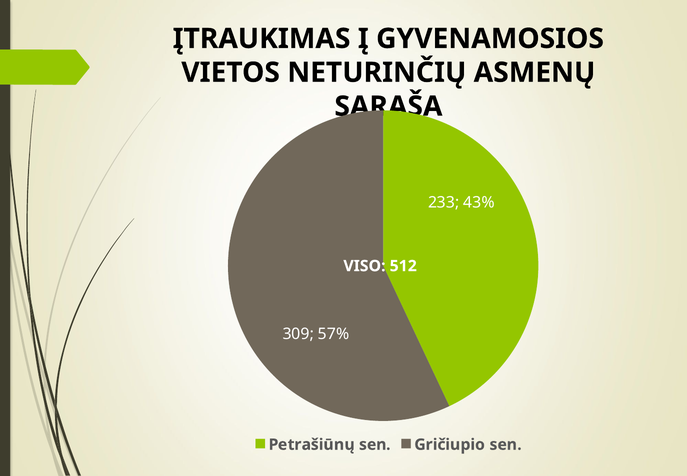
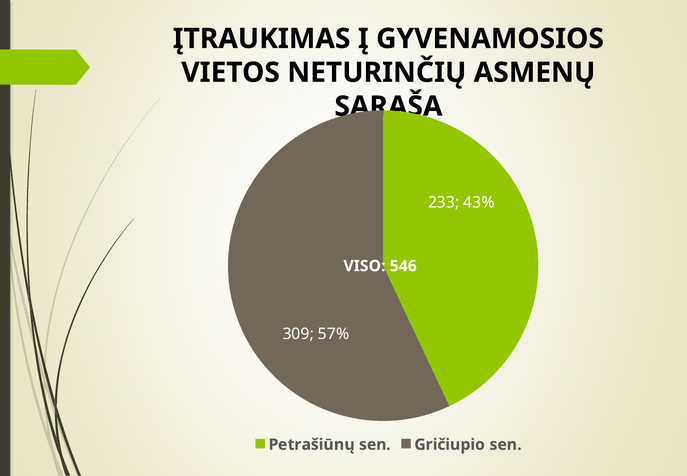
512: 512 -> 546
